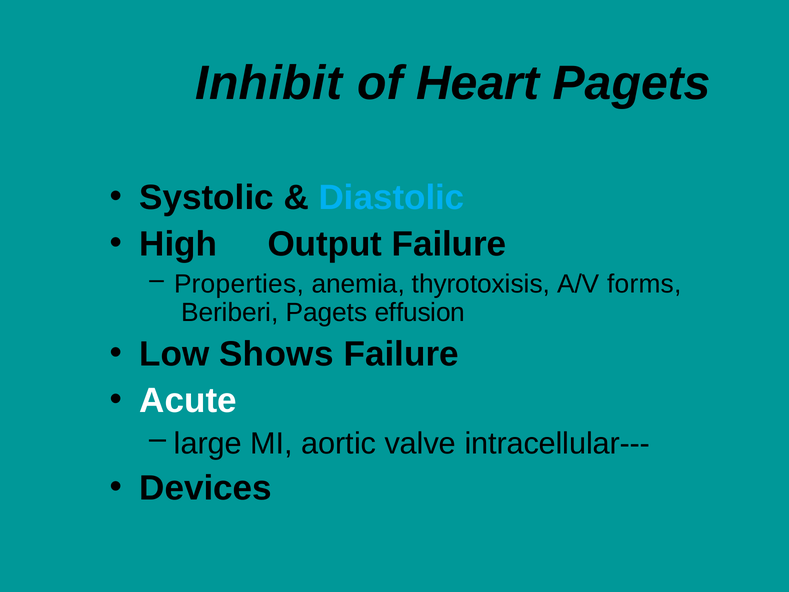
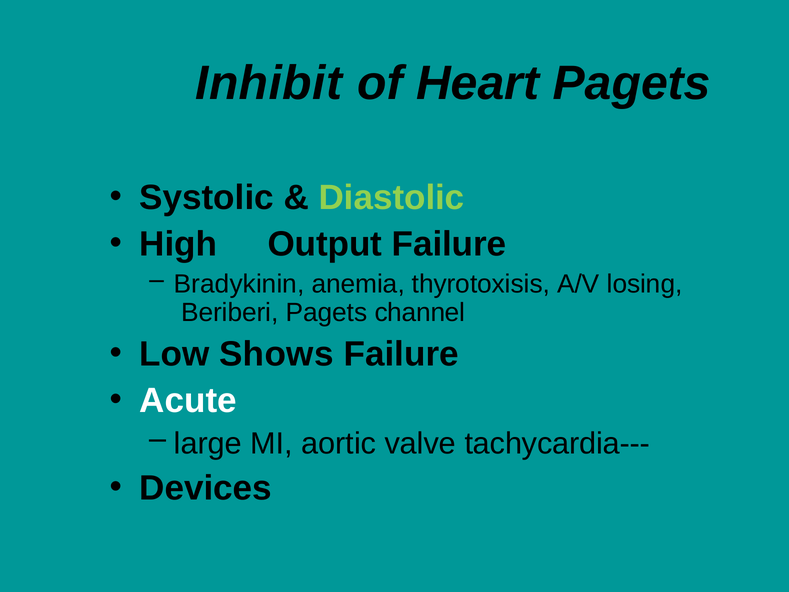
Diastolic colour: light blue -> light green
Properties: Properties -> Bradykinin
forms: forms -> losing
effusion: effusion -> channel
intracellular---: intracellular--- -> tachycardia---
